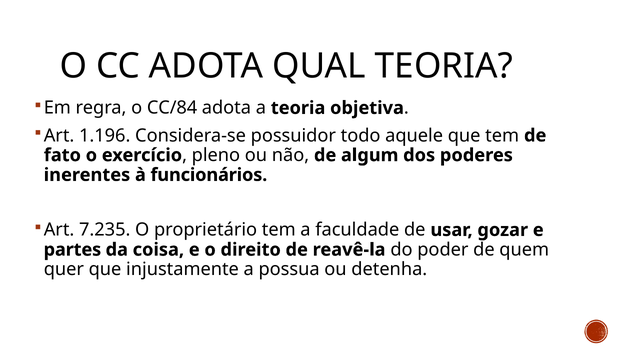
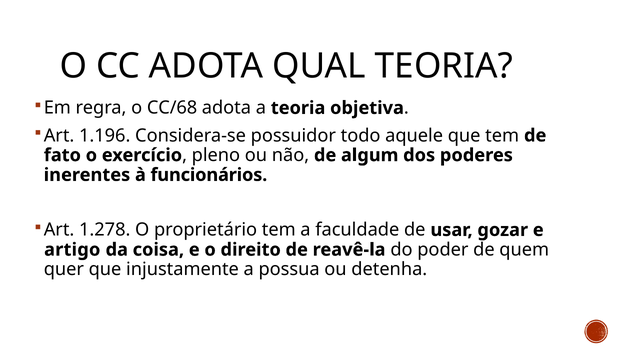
CC/84: CC/84 -> CC/68
7.235: 7.235 -> 1.278
partes: partes -> artigo
